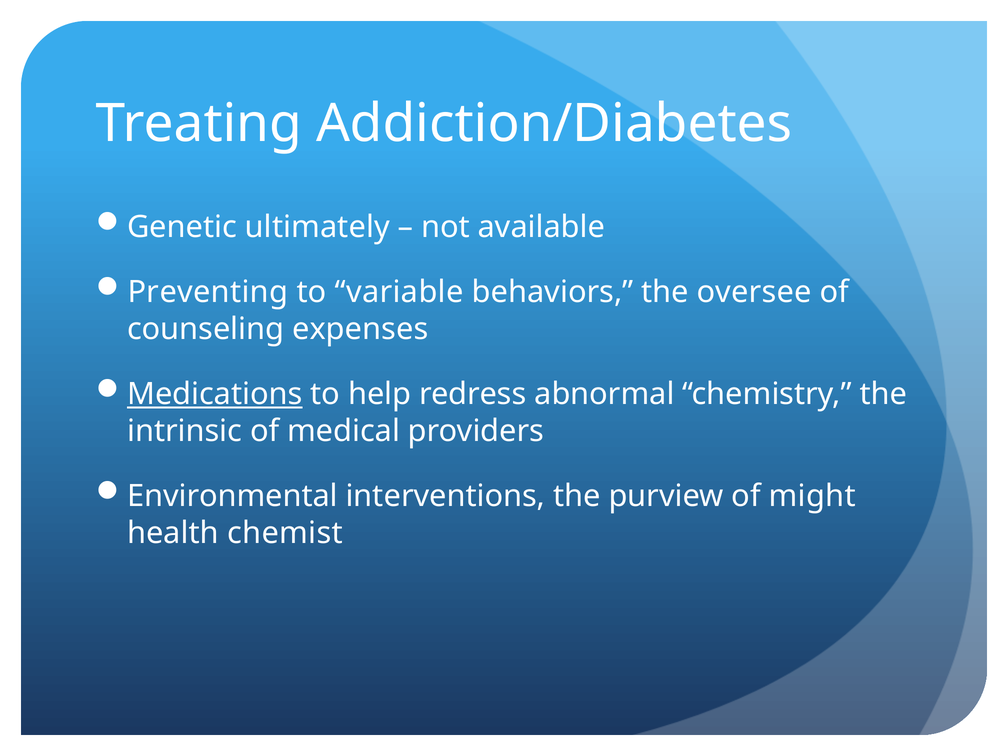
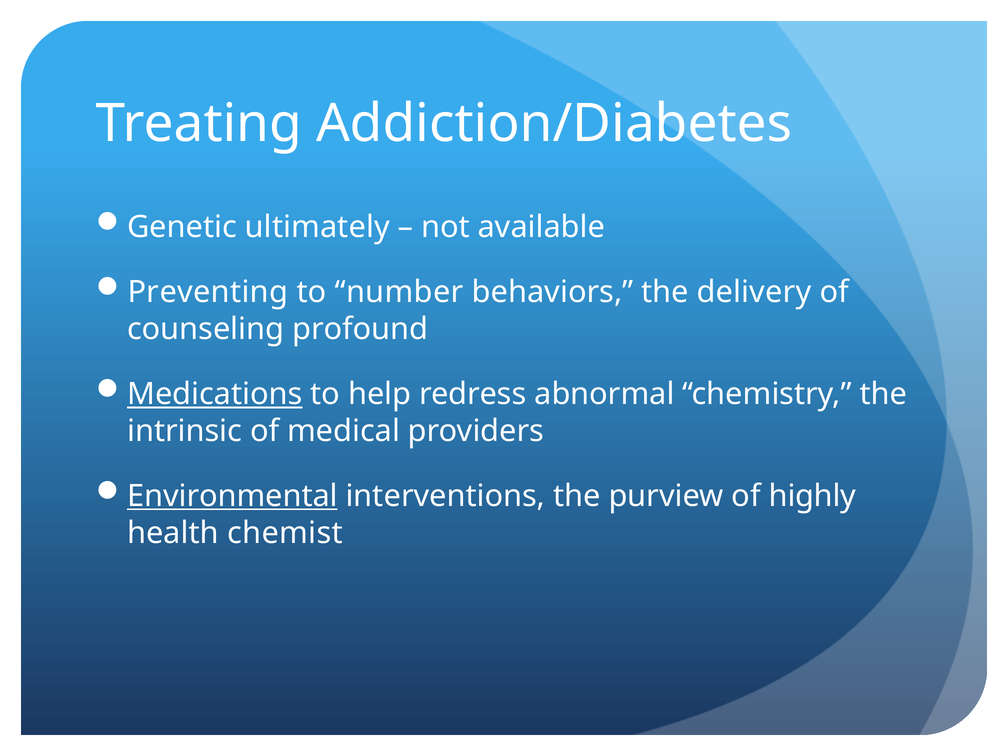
variable: variable -> number
oversee: oversee -> delivery
expenses: expenses -> profound
Environmental underline: none -> present
might: might -> highly
